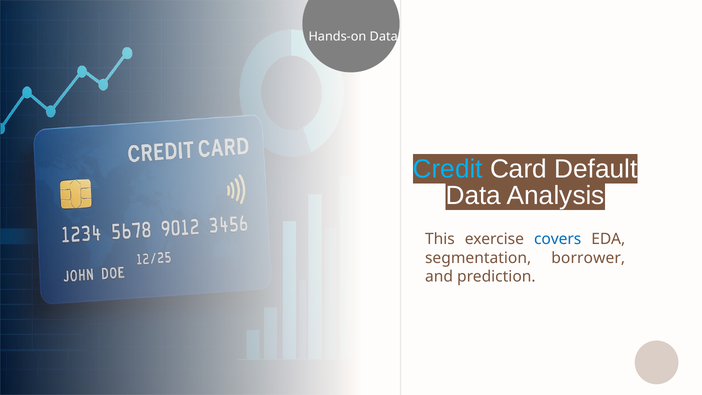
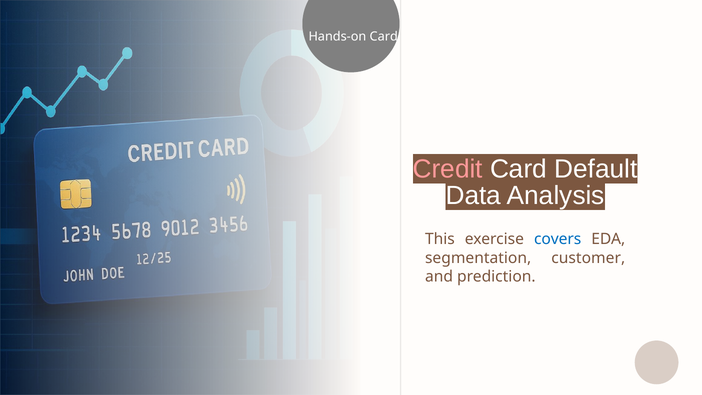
Data at (384, 37): Data -> Card
Credit colour: light blue -> pink
borrower: borrower -> customer
